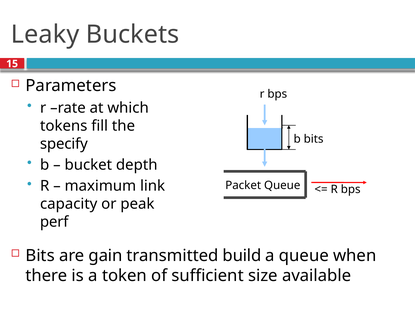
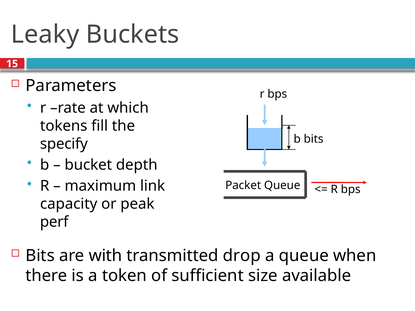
gain: gain -> with
build: build -> drop
